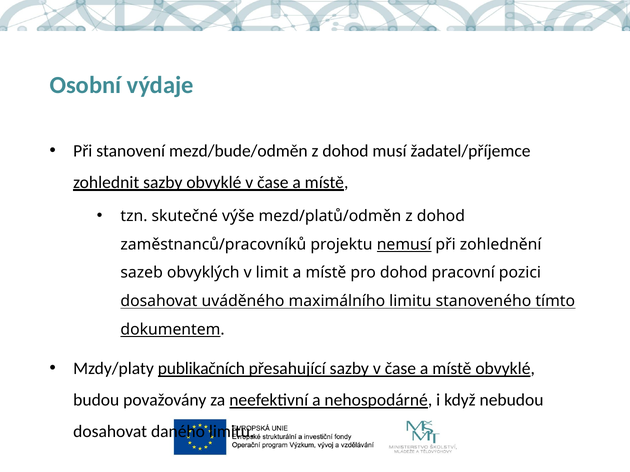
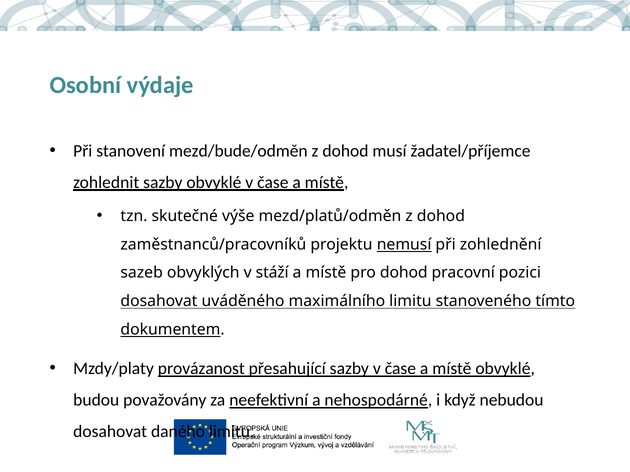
limit: limit -> stáží
publikačních: publikačních -> provázanost
